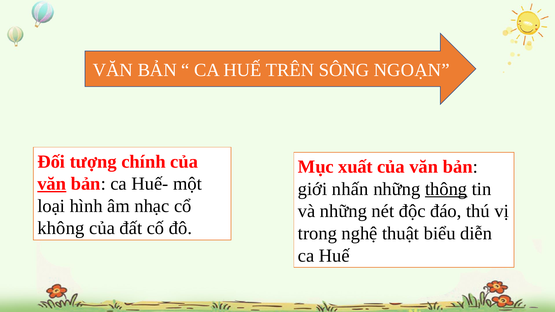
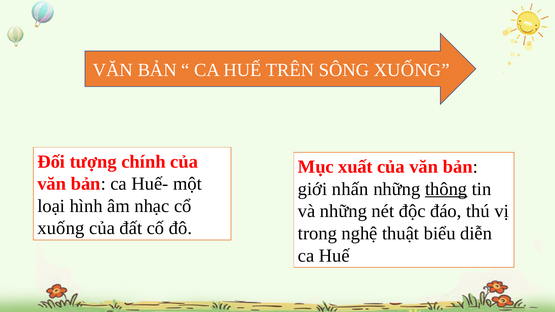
SÔNG NGOẠN: NGOẠN -> XUỐNG
văn at (52, 184) underline: present -> none
không at (61, 228): không -> xuống
